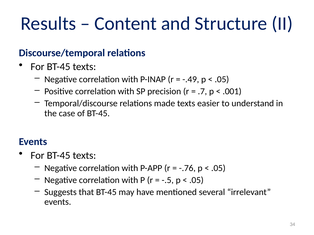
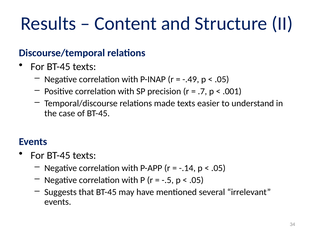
-.76: -.76 -> -.14
